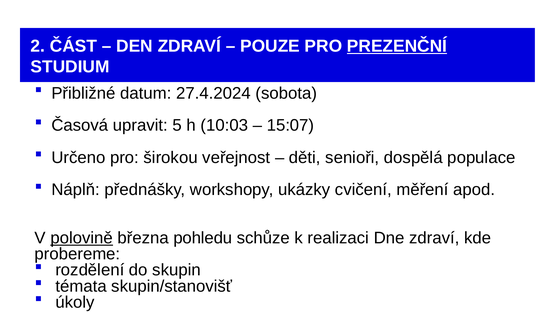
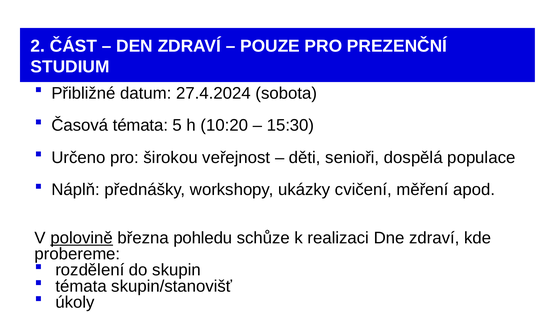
PREZENČNÍ underline: present -> none
Časová upravit: upravit -> témata
10:03: 10:03 -> 10:20
15:07: 15:07 -> 15:30
